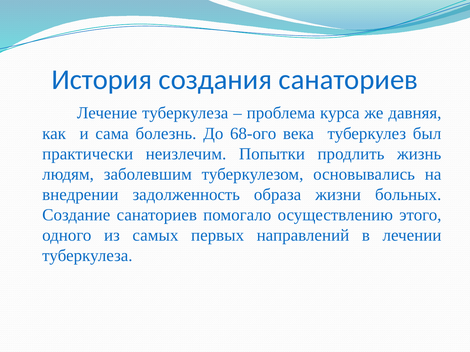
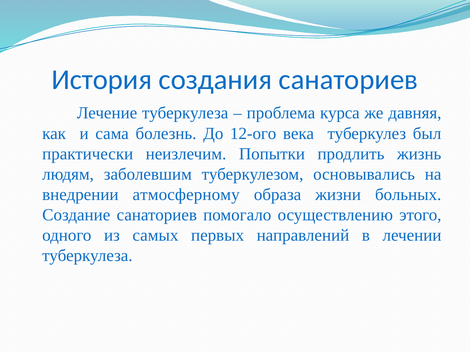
68-ого: 68-ого -> 12-ого
задолженность: задолженность -> атмосферному
